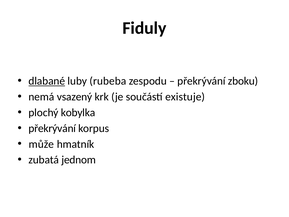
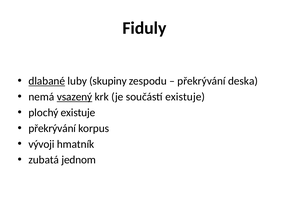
rubeba: rubeba -> skupiny
zboku: zboku -> deska
vsazený underline: none -> present
plochý kobylka: kobylka -> existuje
může: může -> vývoji
